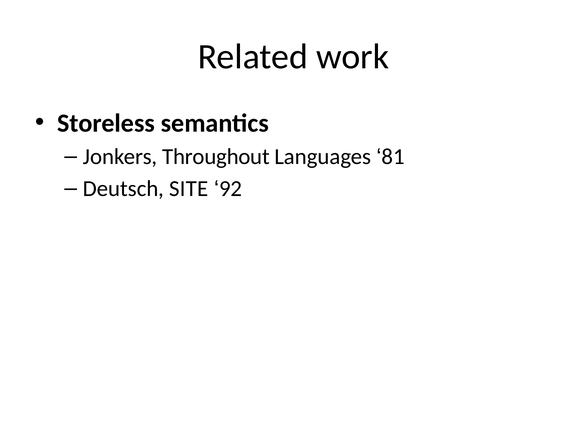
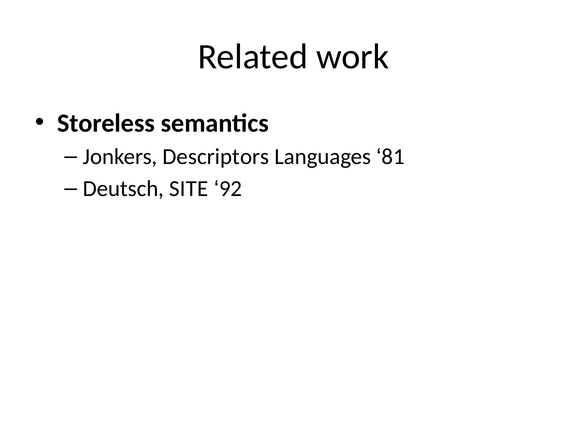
Throughout: Throughout -> Descriptors
